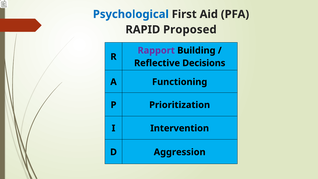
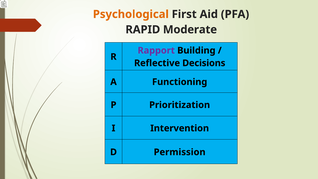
Psychological colour: blue -> orange
Proposed: Proposed -> Moderate
Aggression: Aggression -> Permission
